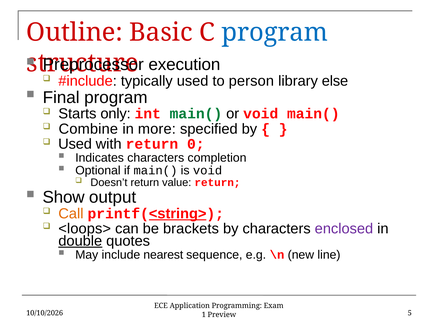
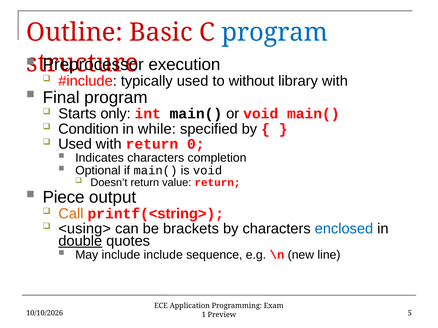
person: person -> without
library else: else -> with
main( at (196, 114) colour: green -> black
Combine: Combine -> Condition
more: more -> while
Show: Show -> Piece
<string> underline: present -> none
<loops>: <loops> -> <using>
enclosed colour: purple -> blue
include nearest: nearest -> include
